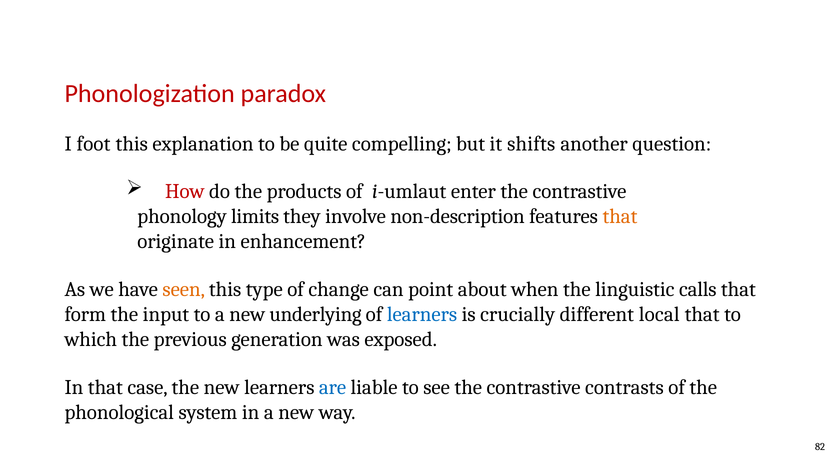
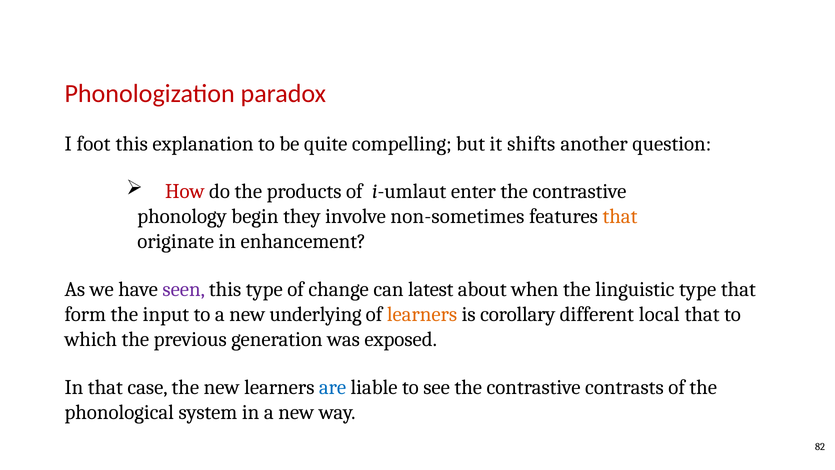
limits: limits -> begin
non-description: non-description -> non-sometimes
seen colour: orange -> purple
point: point -> latest
linguistic calls: calls -> type
learners at (422, 314) colour: blue -> orange
crucially: crucially -> corollary
